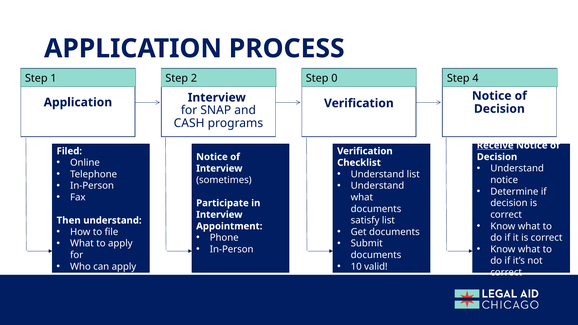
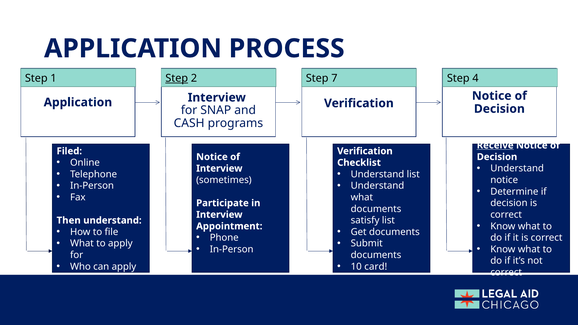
Step at (177, 78) underline: none -> present
0: 0 -> 7
valid: valid -> card
